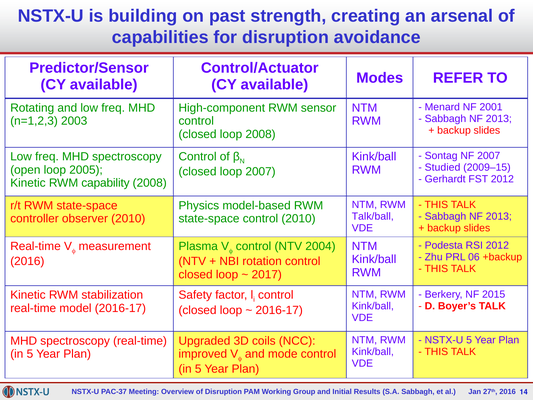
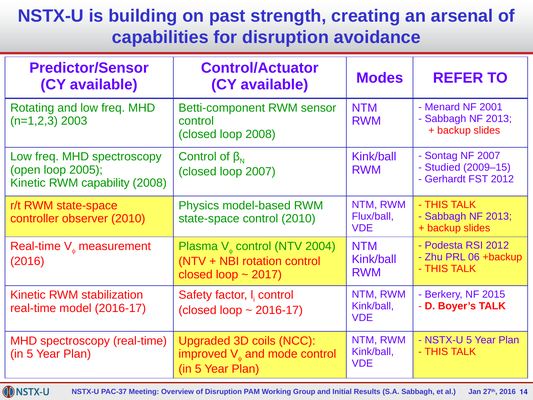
High-component: High-component -> Betti-component
Talk/ball: Talk/ball -> Flux/ball
